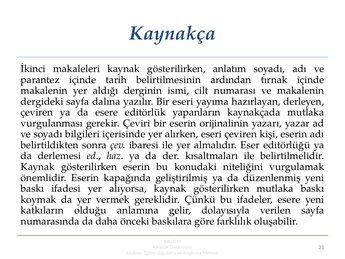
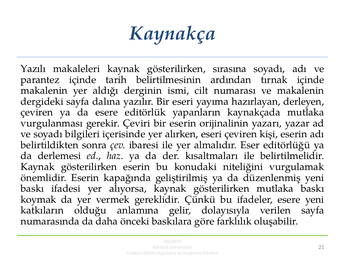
İkinci: İkinci -> Yazılı
anlatım: anlatım -> sırasına
